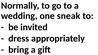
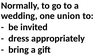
sneak: sneak -> union
